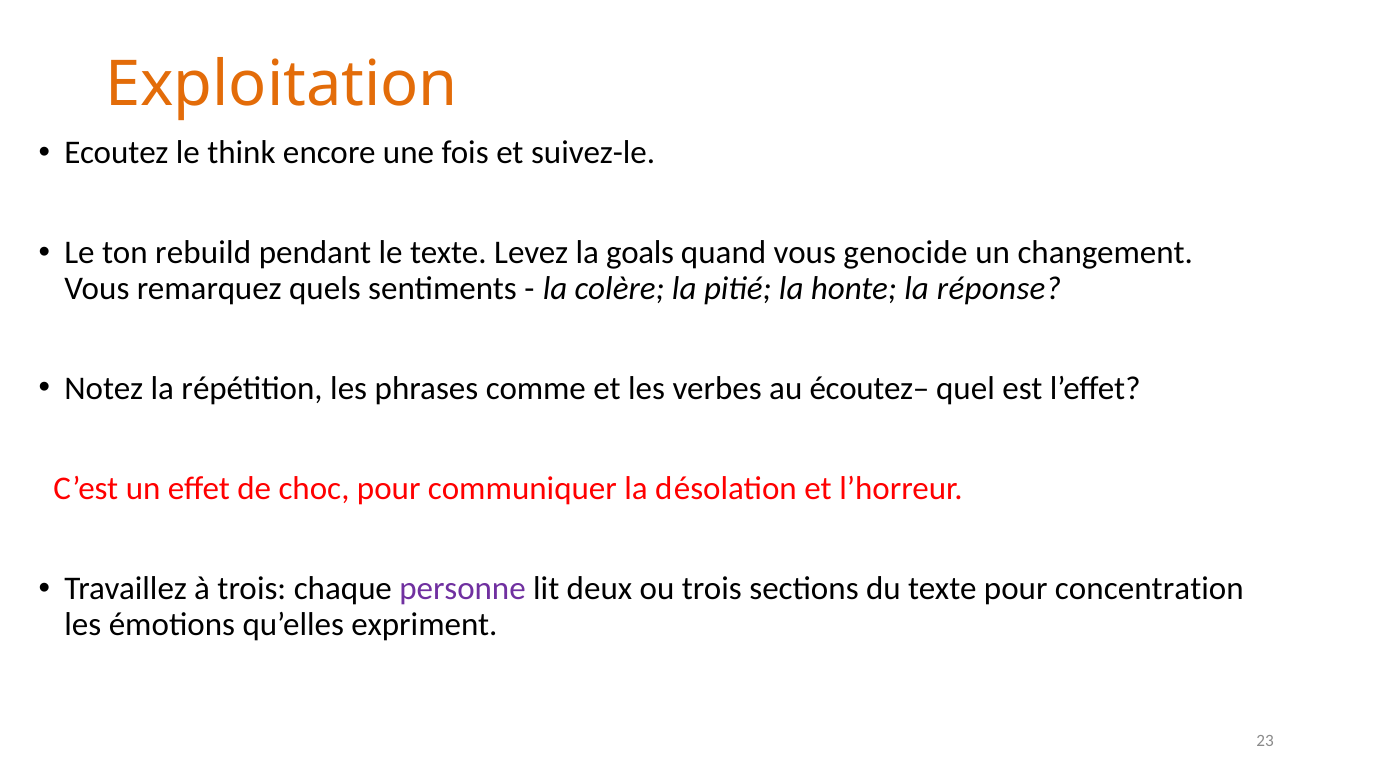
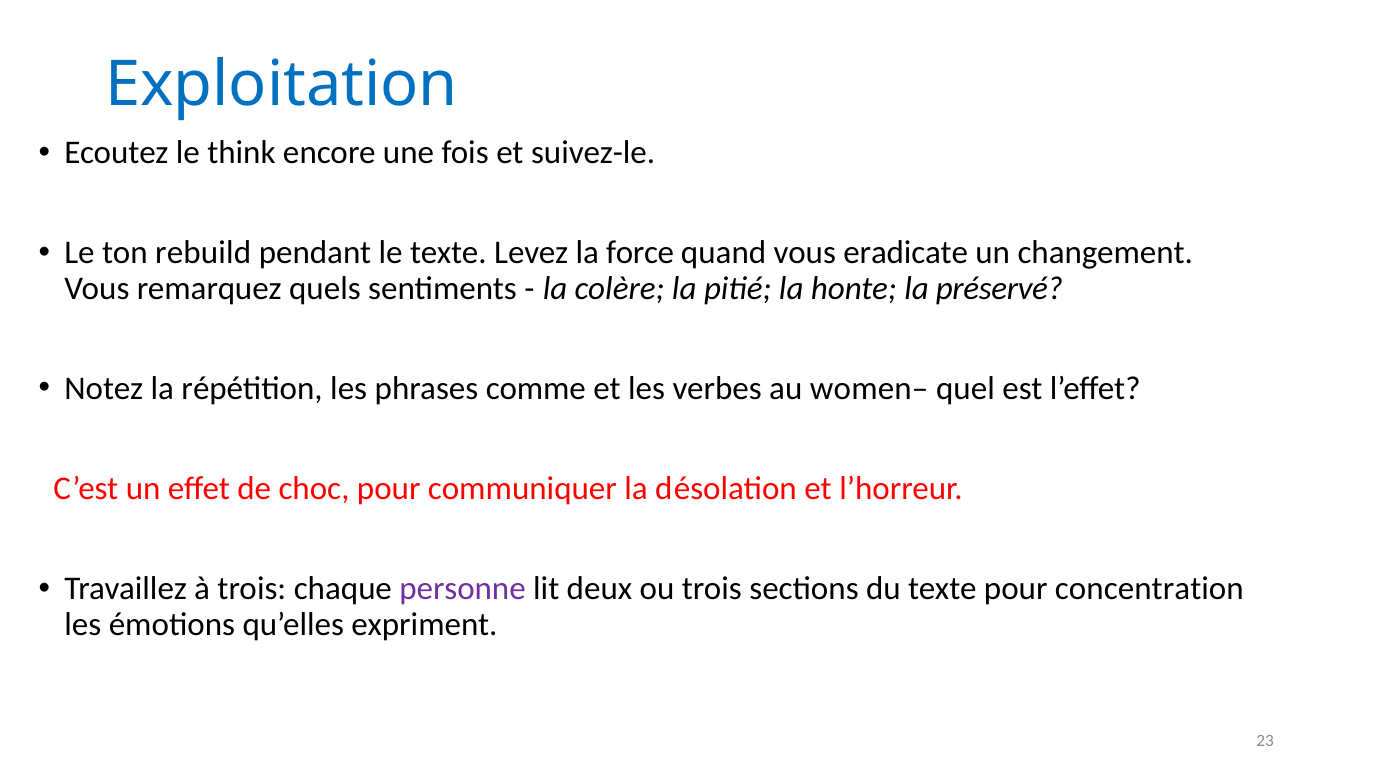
Exploitation colour: orange -> blue
goals: goals -> force
genocide: genocide -> eradicate
réponse: réponse -> préservé
écoutez–: écoutez– -> women–
